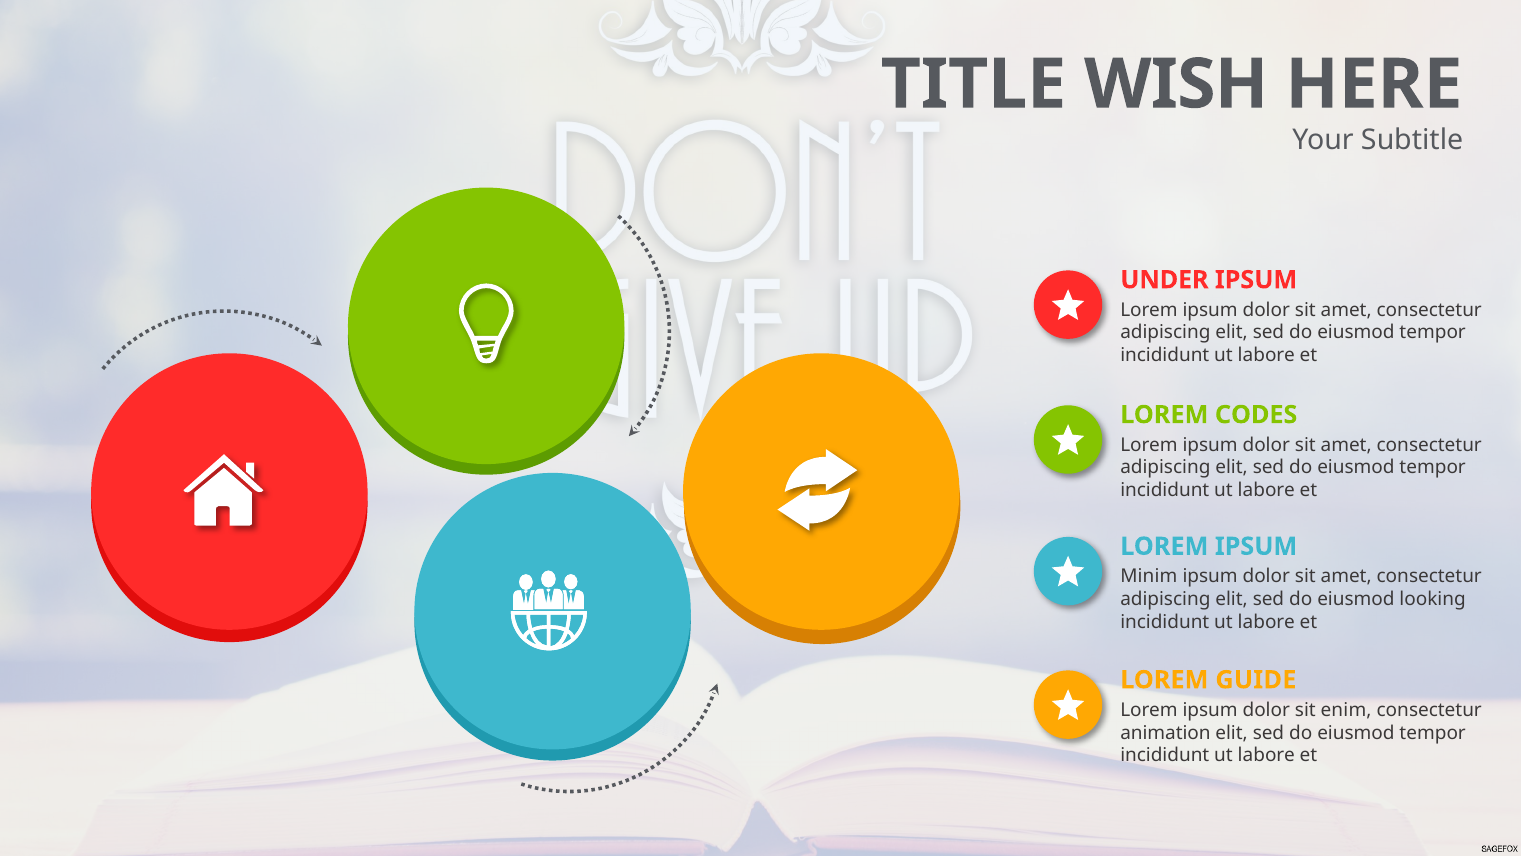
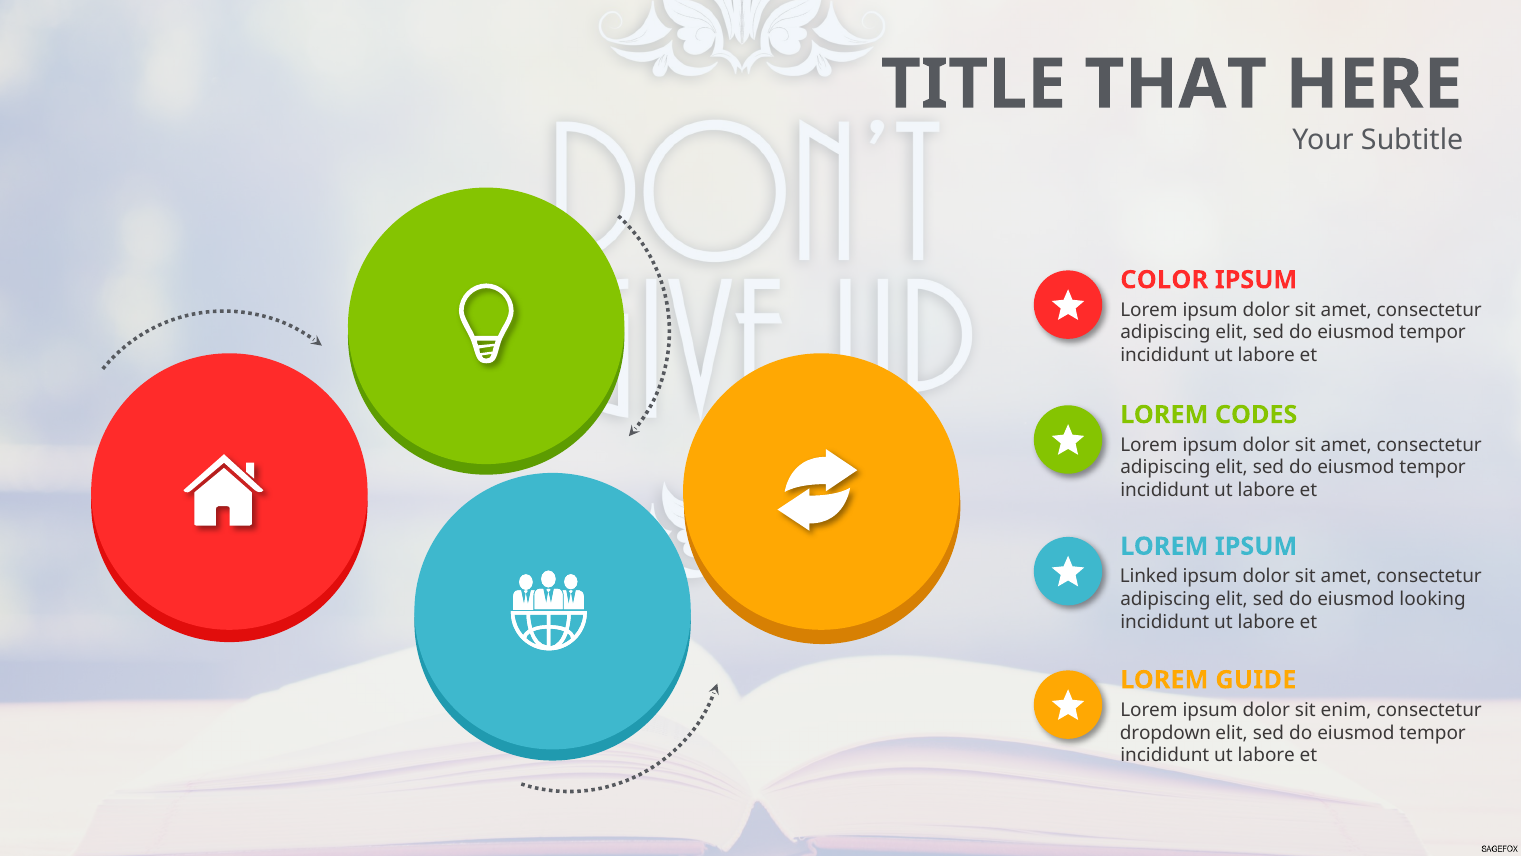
WISH: WISH -> THAT
UNDER: UNDER -> COLOR
Minim: Minim -> Linked
animation: animation -> dropdown
